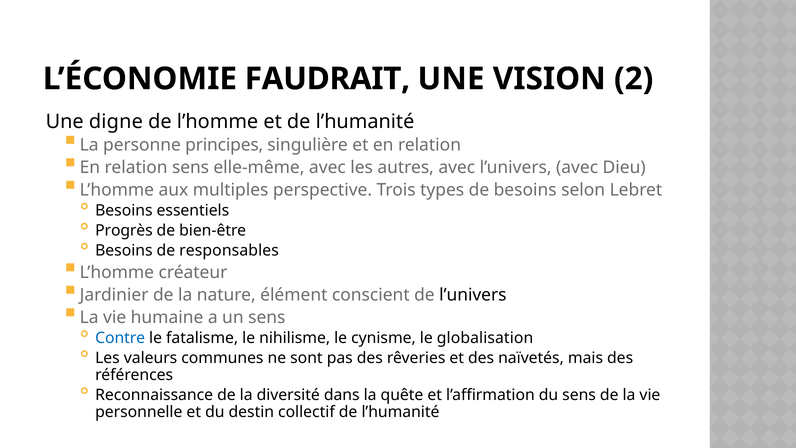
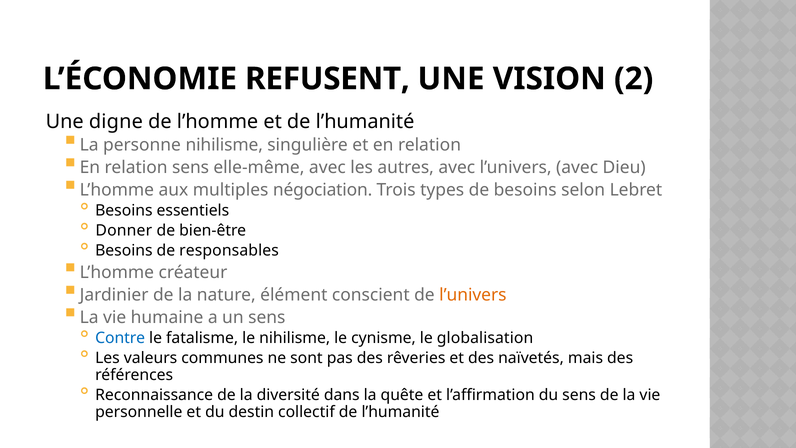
FAUDRAIT: FAUDRAIT -> REFUSENT
personne principes: principes -> nihilisme
perspective: perspective -> négociation
Progrès: Progrès -> Donner
l’univers at (473, 295) colour: black -> orange
